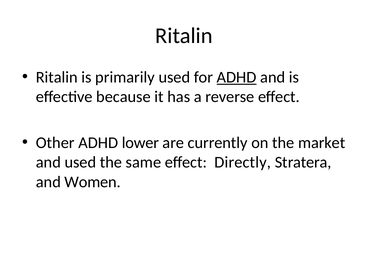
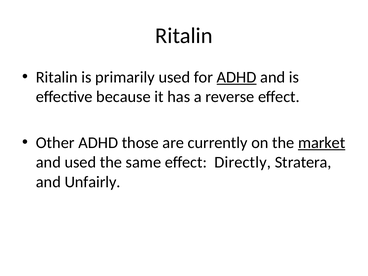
lower: lower -> those
market underline: none -> present
Women: Women -> Unfairly
